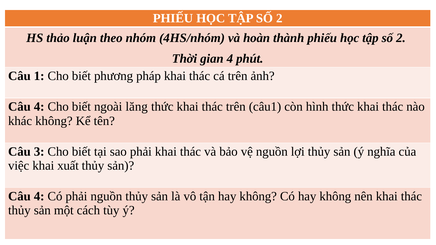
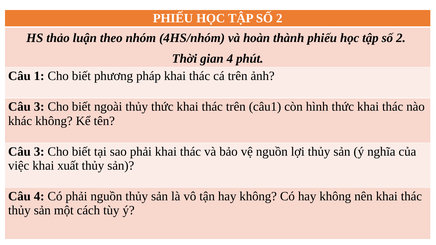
4 at (39, 107): 4 -> 3
ngoài lăng: lăng -> thủy
